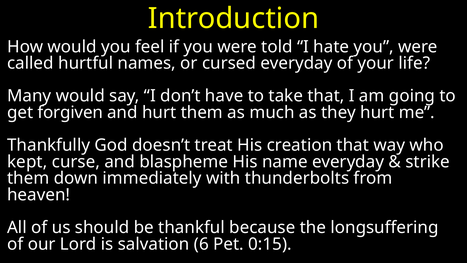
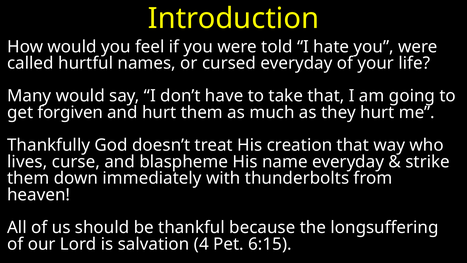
kept: kept -> lives
6: 6 -> 4
0:15: 0:15 -> 6:15
